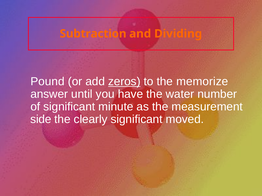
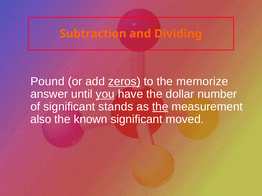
you underline: none -> present
water: water -> dollar
minute: minute -> stands
the at (160, 107) underline: none -> present
side: side -> also
clearly: clearly -> known
